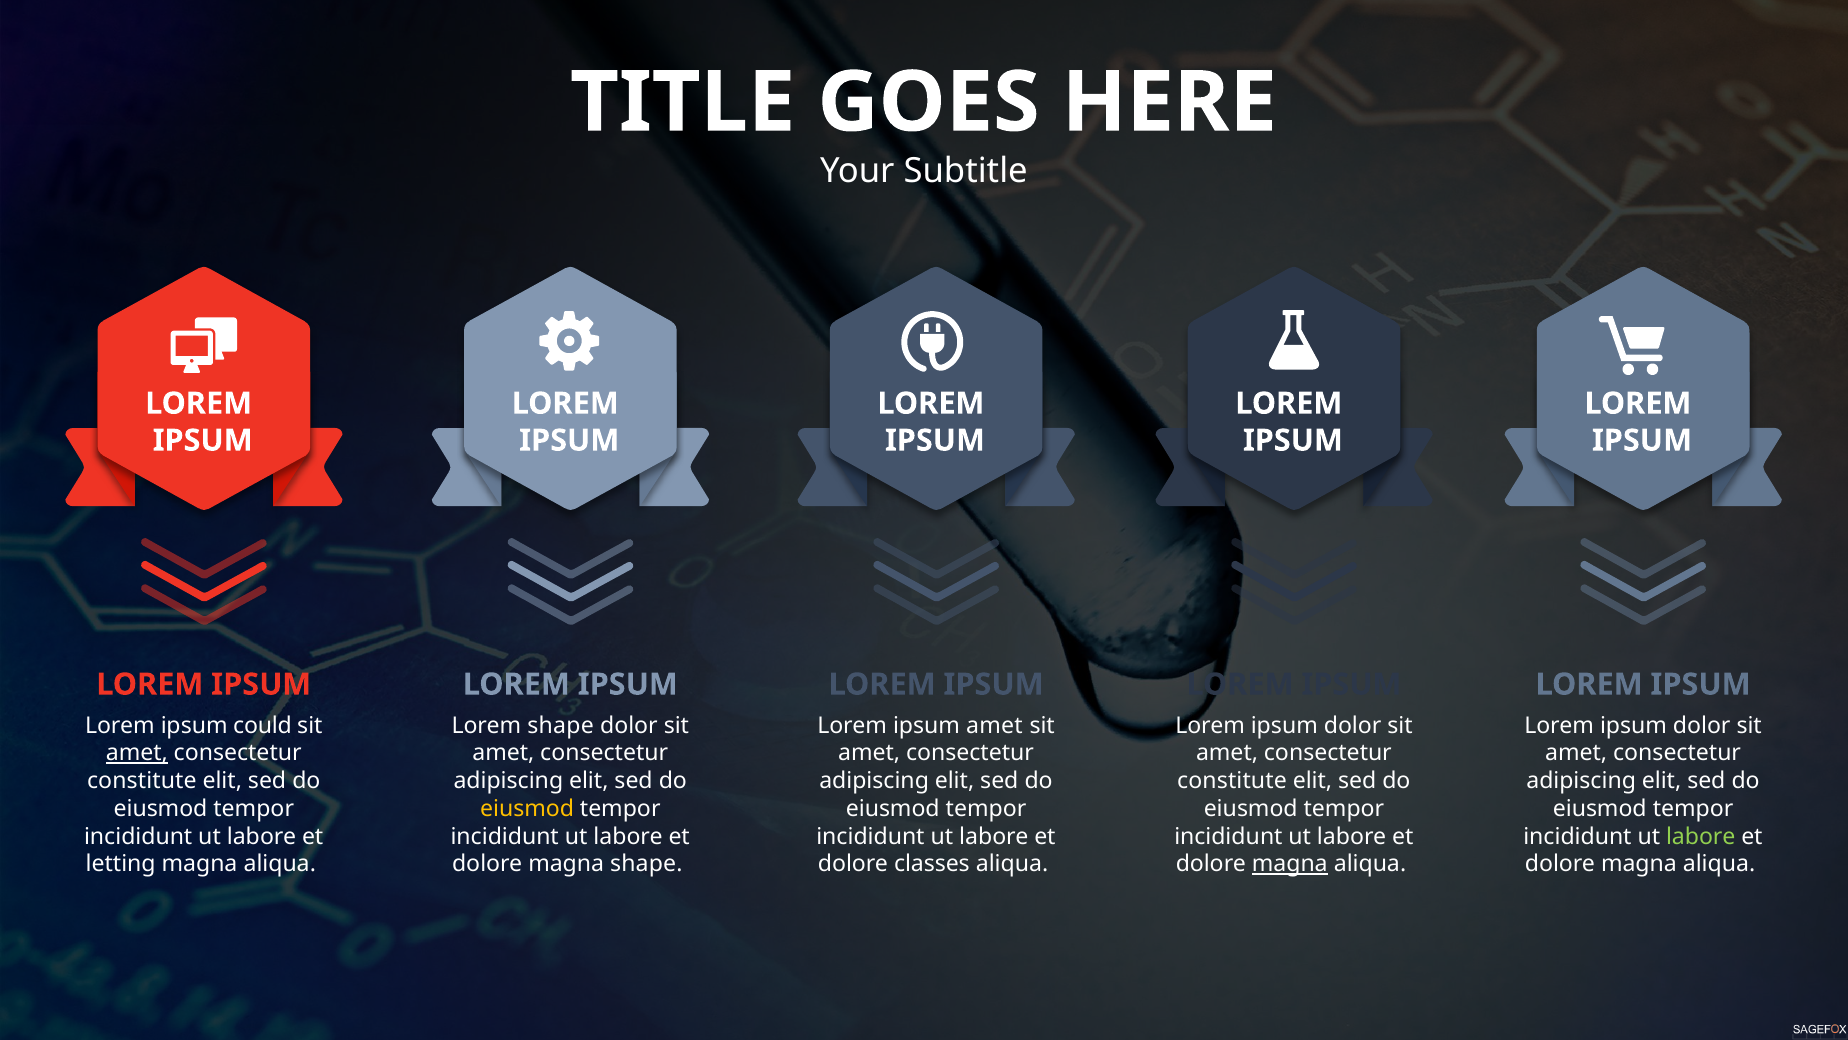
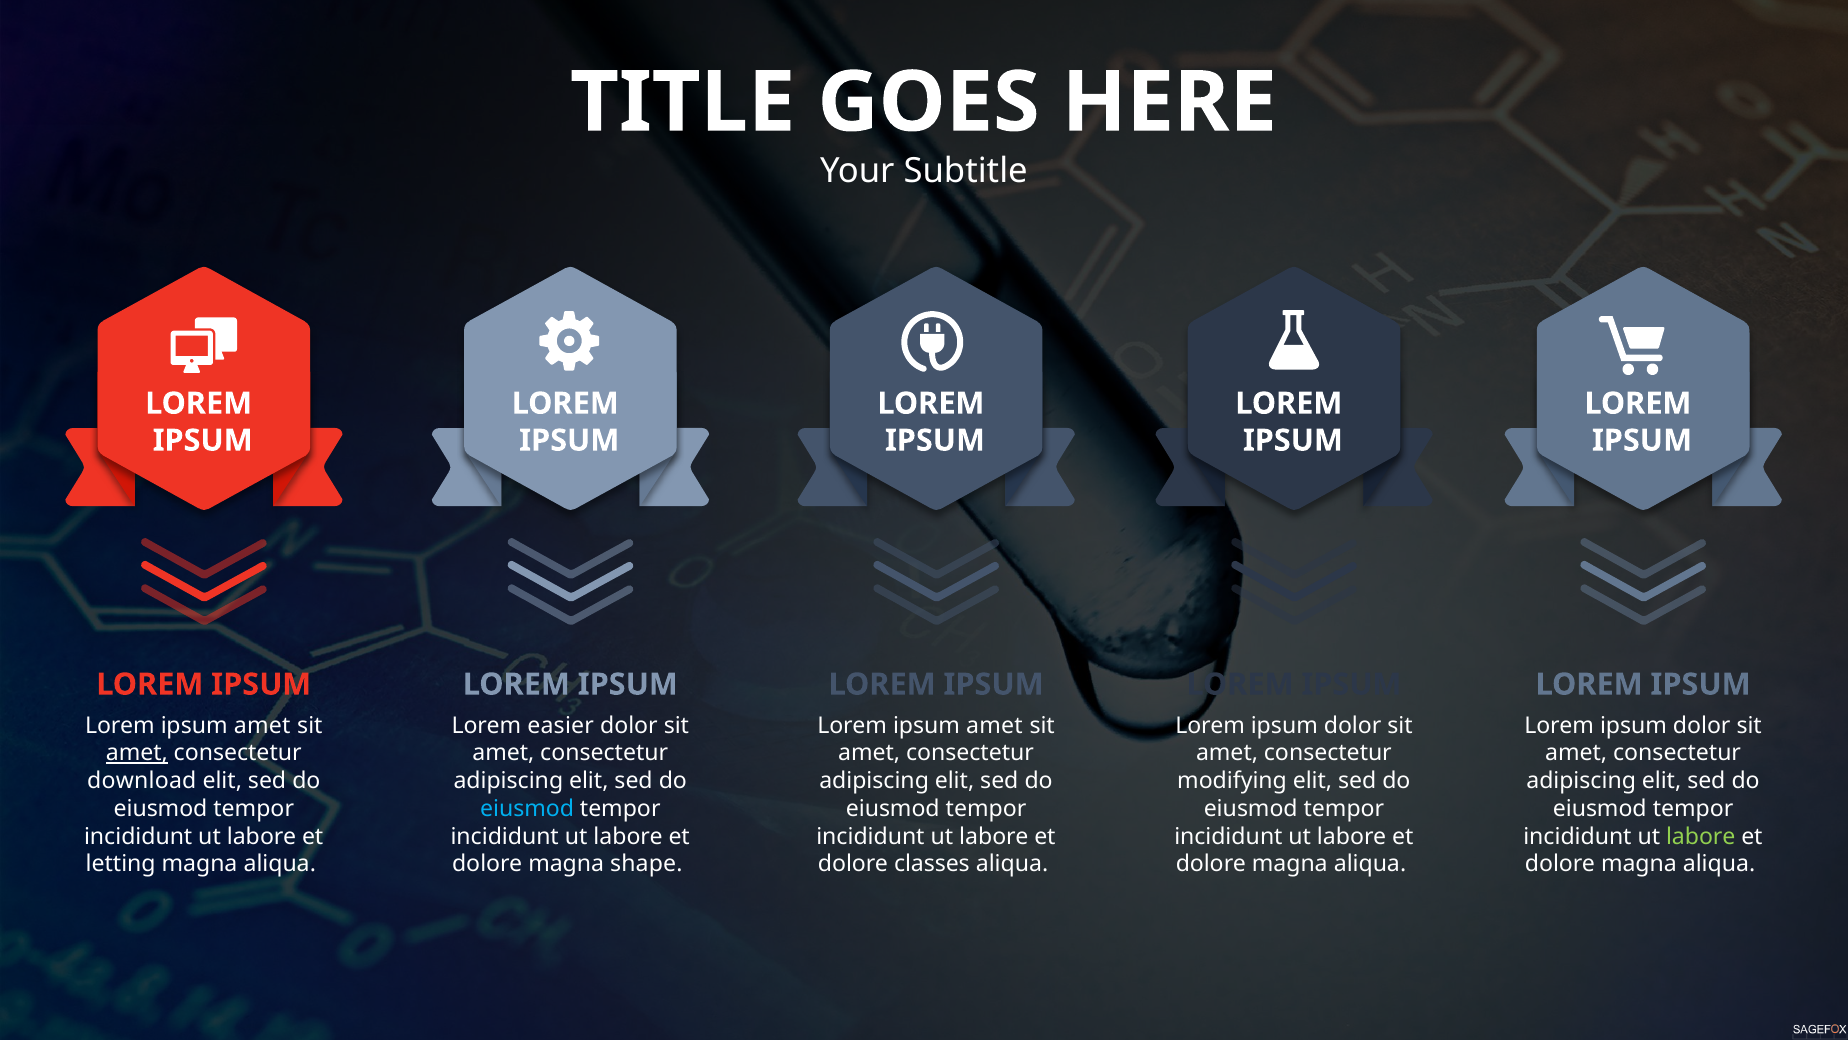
could at (262, 725): could -> amet
Lorem shape: shape -> easier
constitute at (142, 781): constitute -> download
constitute at (1232, 781): constitute -> modifying
eiusmod at (527, 808) colour: yellow -> light blue
magna at (1290, 864) underline: present -> none
